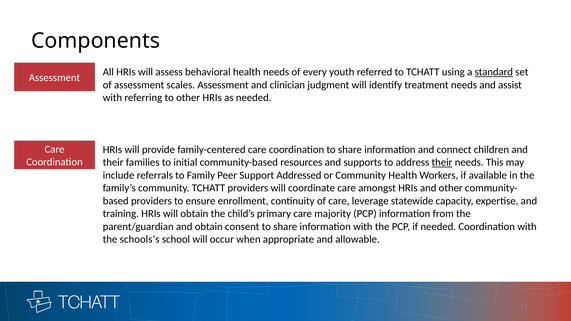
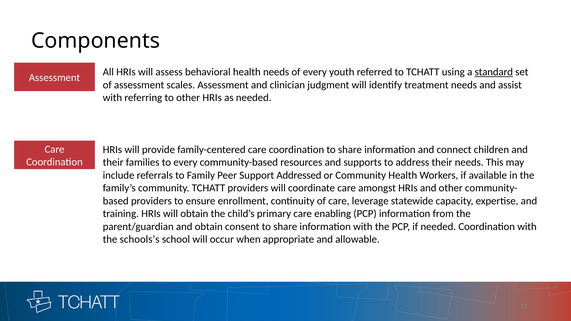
to initial: initial -> every
their at (442, 162) underline: present -> none
majority: majority -> enabling
